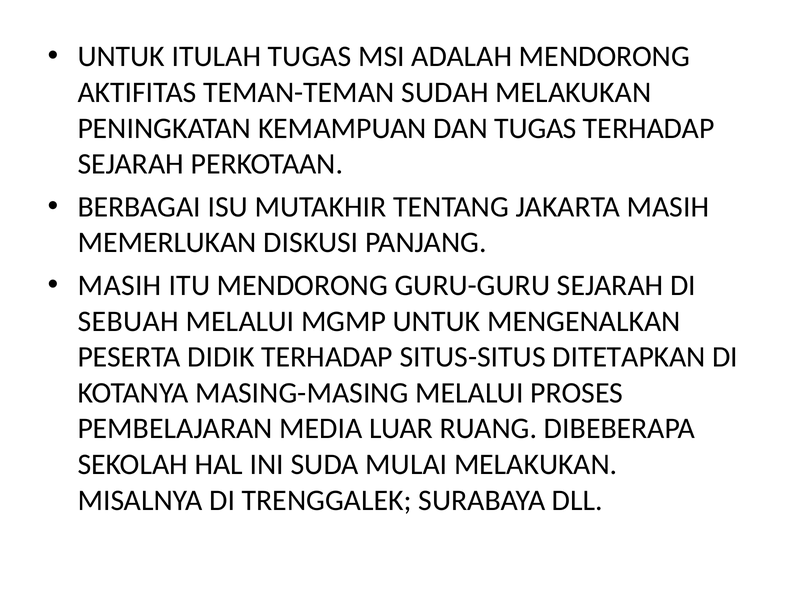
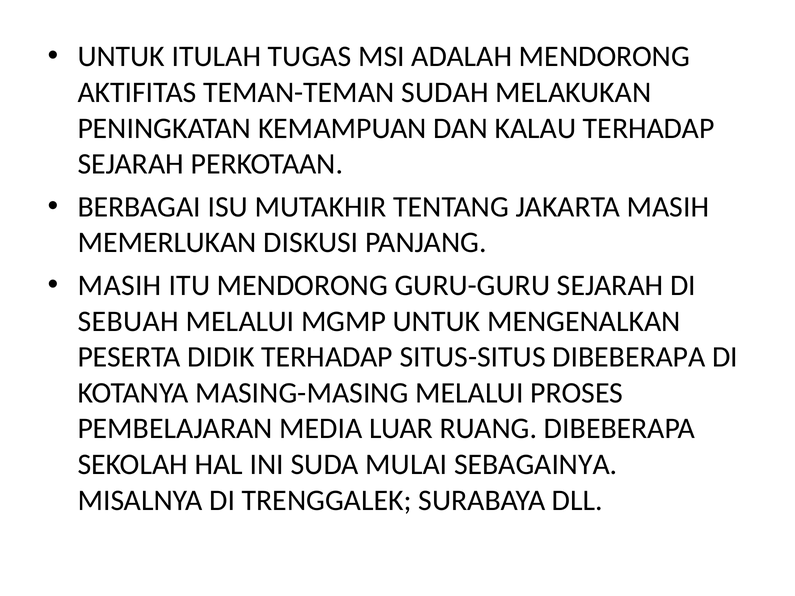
DAN TUGAS: TUGAS -> KALAU
SITUS-SITUS DITETAPKAN: DITETAPKAN -> DIBEBERAPA
MULAI MELAKUKAN: MELAKUKAN -> SEBAGAINYA
